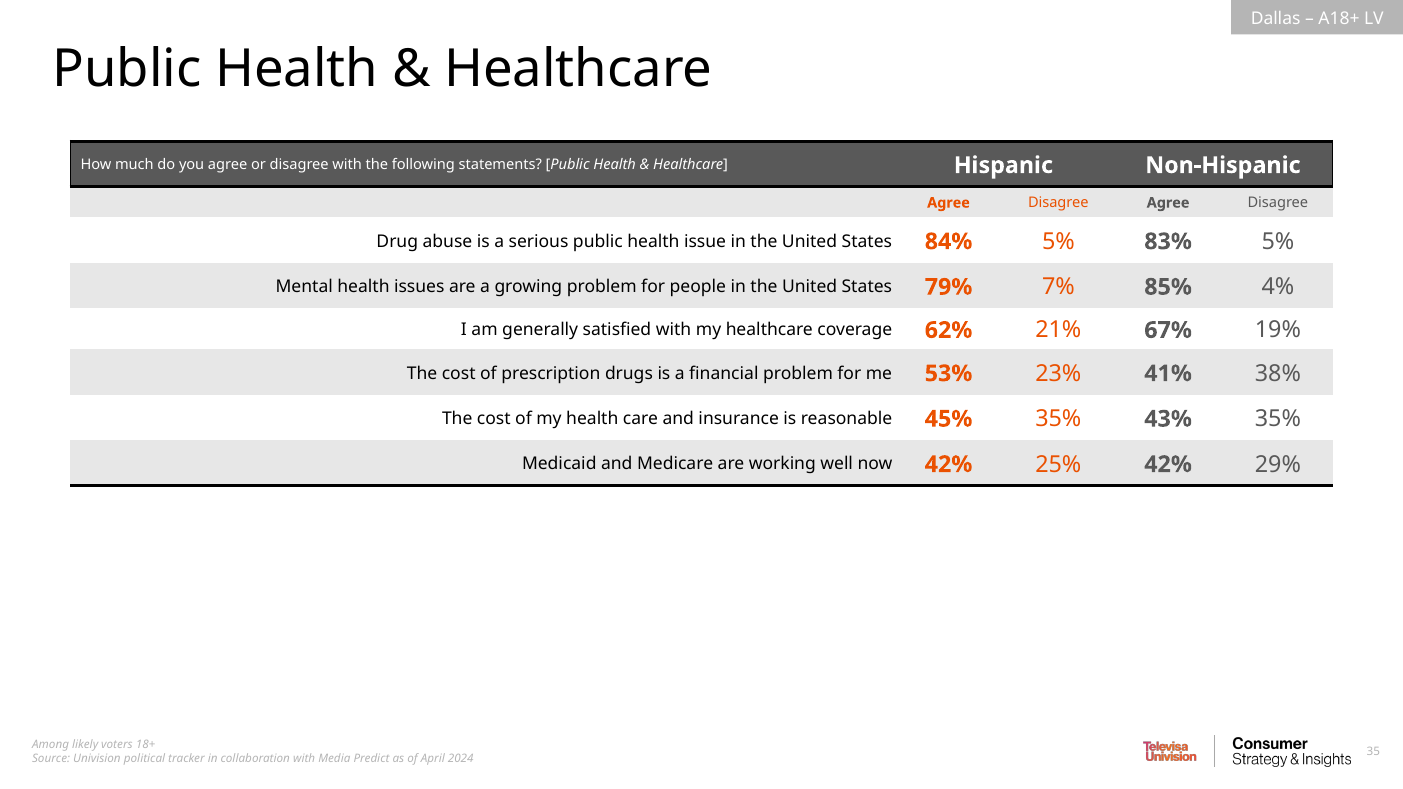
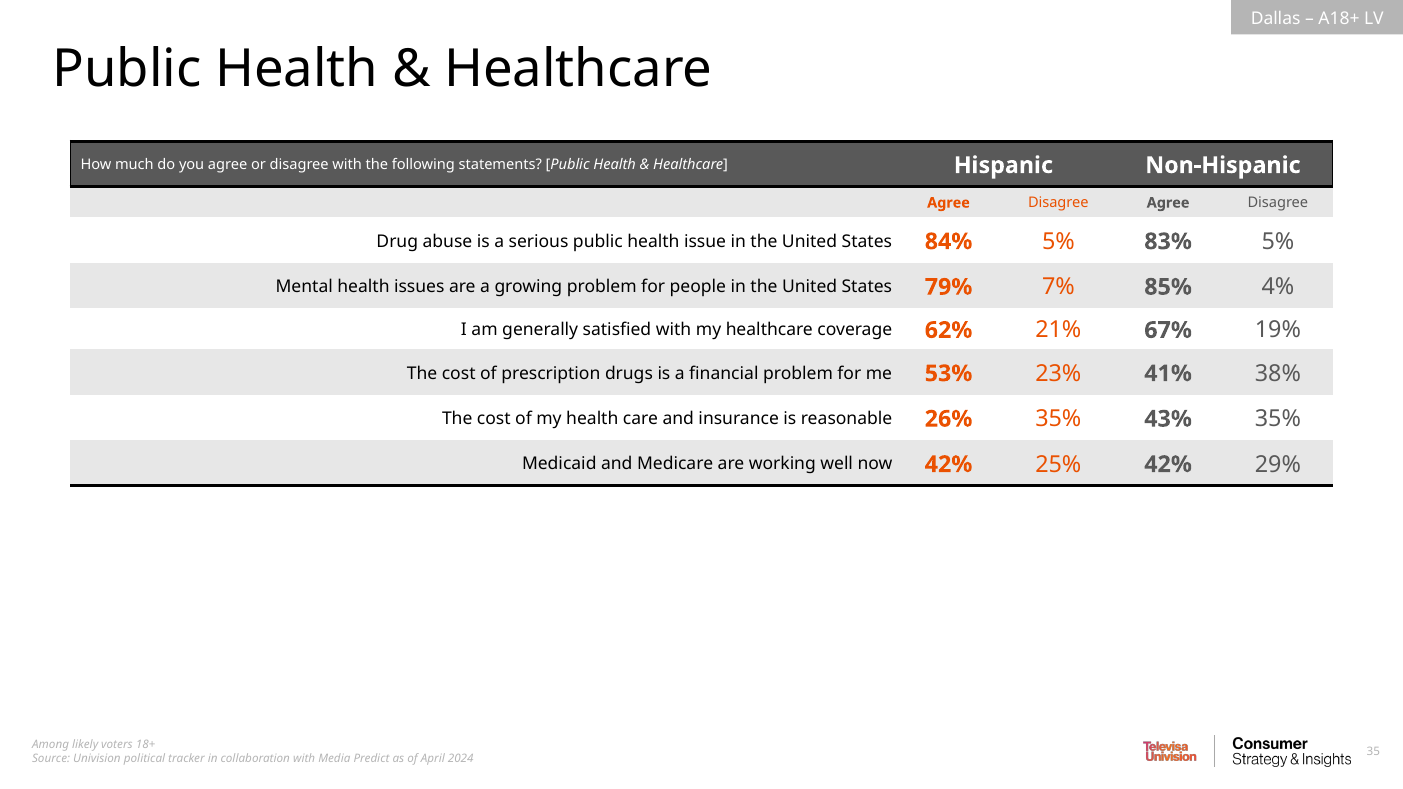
45%: 45% -> 26%
